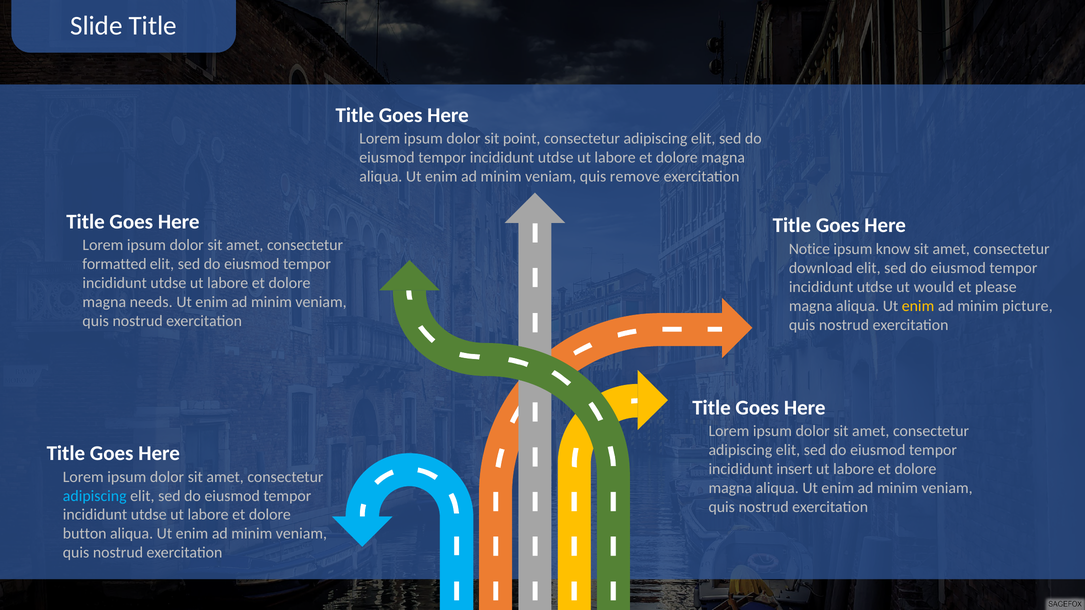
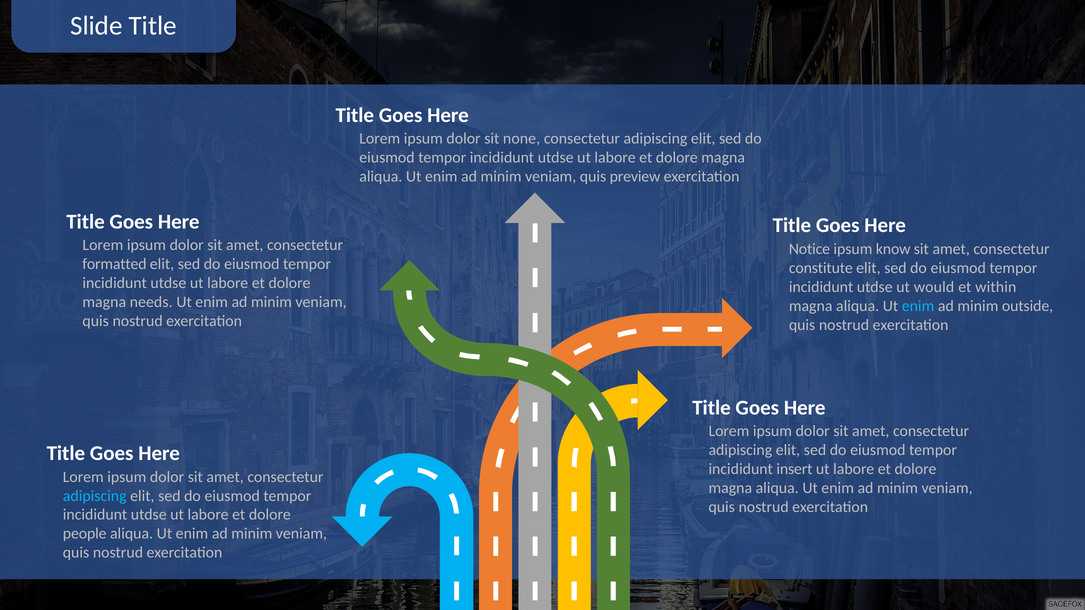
point: point -> none
remove: remove -> preview
download: download -> constitute
please: please -> within
enim at (918, 306) colour: yellow -> light blue
picture: picture -> outside
button: button -> people
